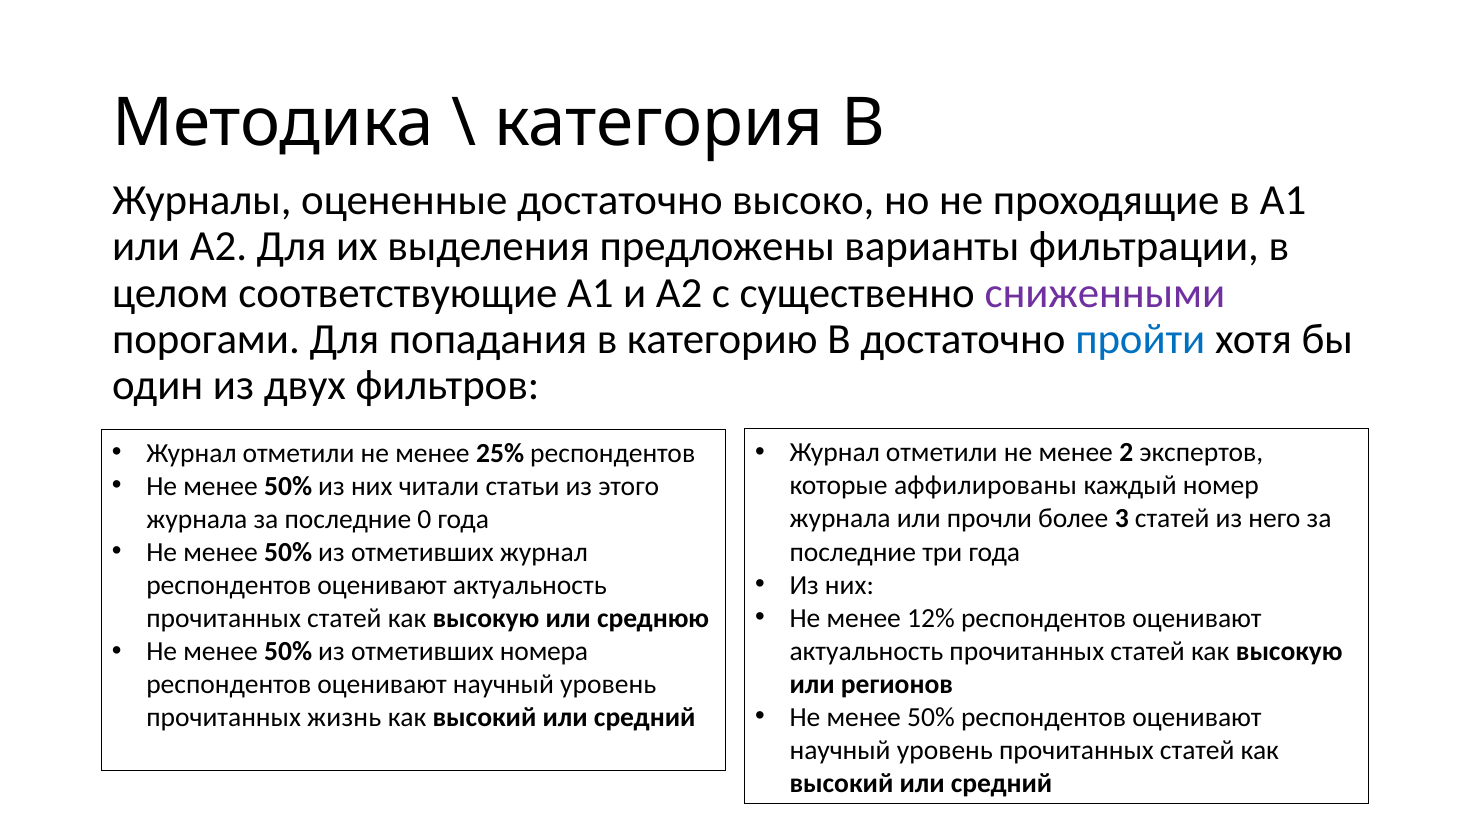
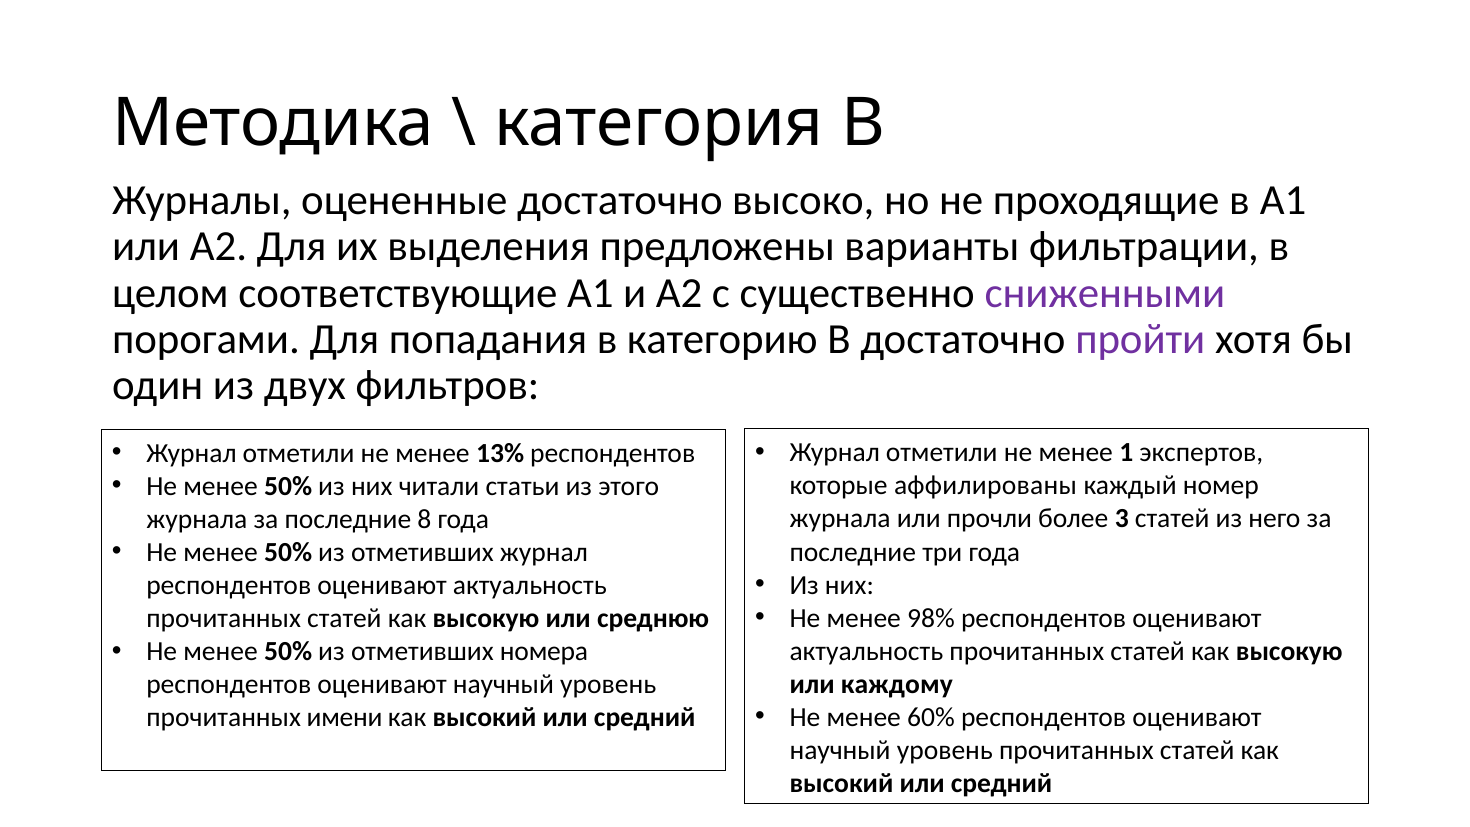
пройти colour: blue -> purple
2: 2 -> 1
25%: 25% -> 13%
0: 0 -> 8
12%: 12% -> 98%
регионов: регионов -> каждому
50% at (931, 717): 50% -> 60%
жизнь: жизнь -> имени
